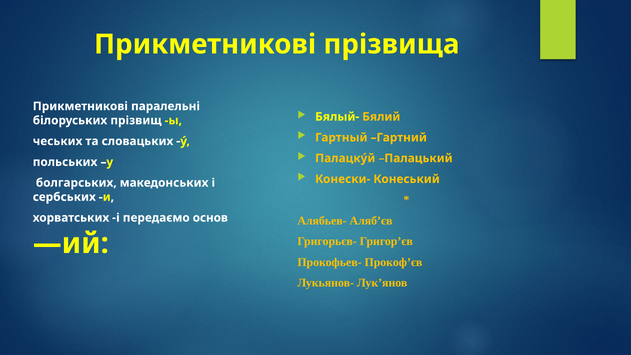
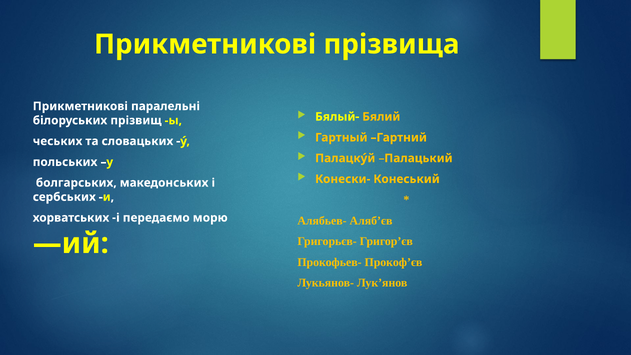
основ: основ -> морю
